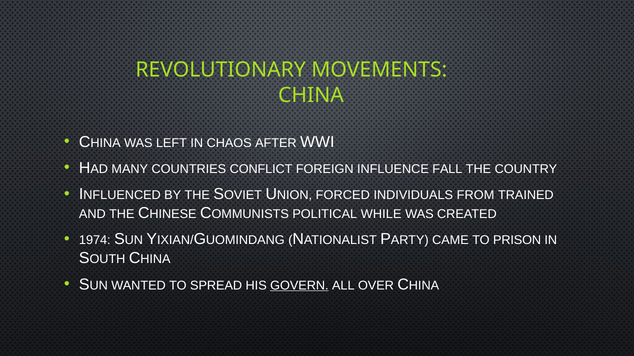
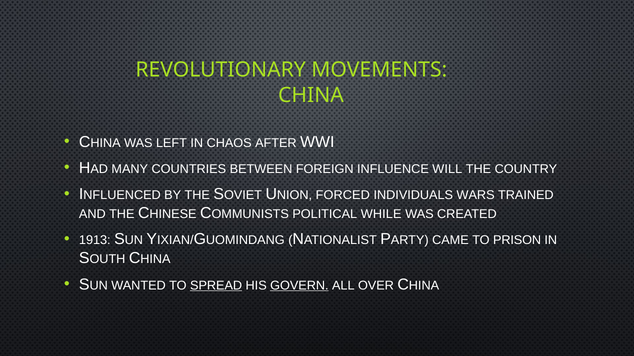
CONFLICT: CONFLICT -> BETWEEN
FALL: FALL -> WILL
FROM: FROM -> WARS
1974: 1974 -> 1913
SPREAD underline: none -> present
